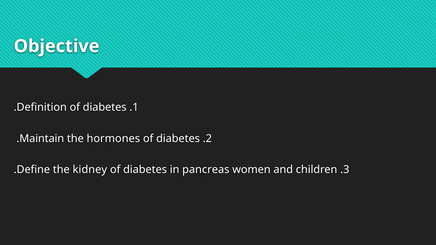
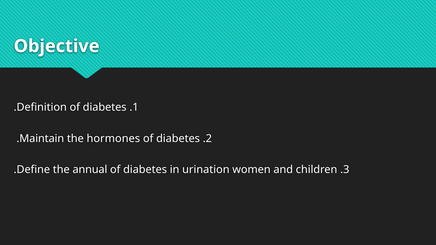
kidney: kidney -> annual
pancreas: pancreas -> urination
